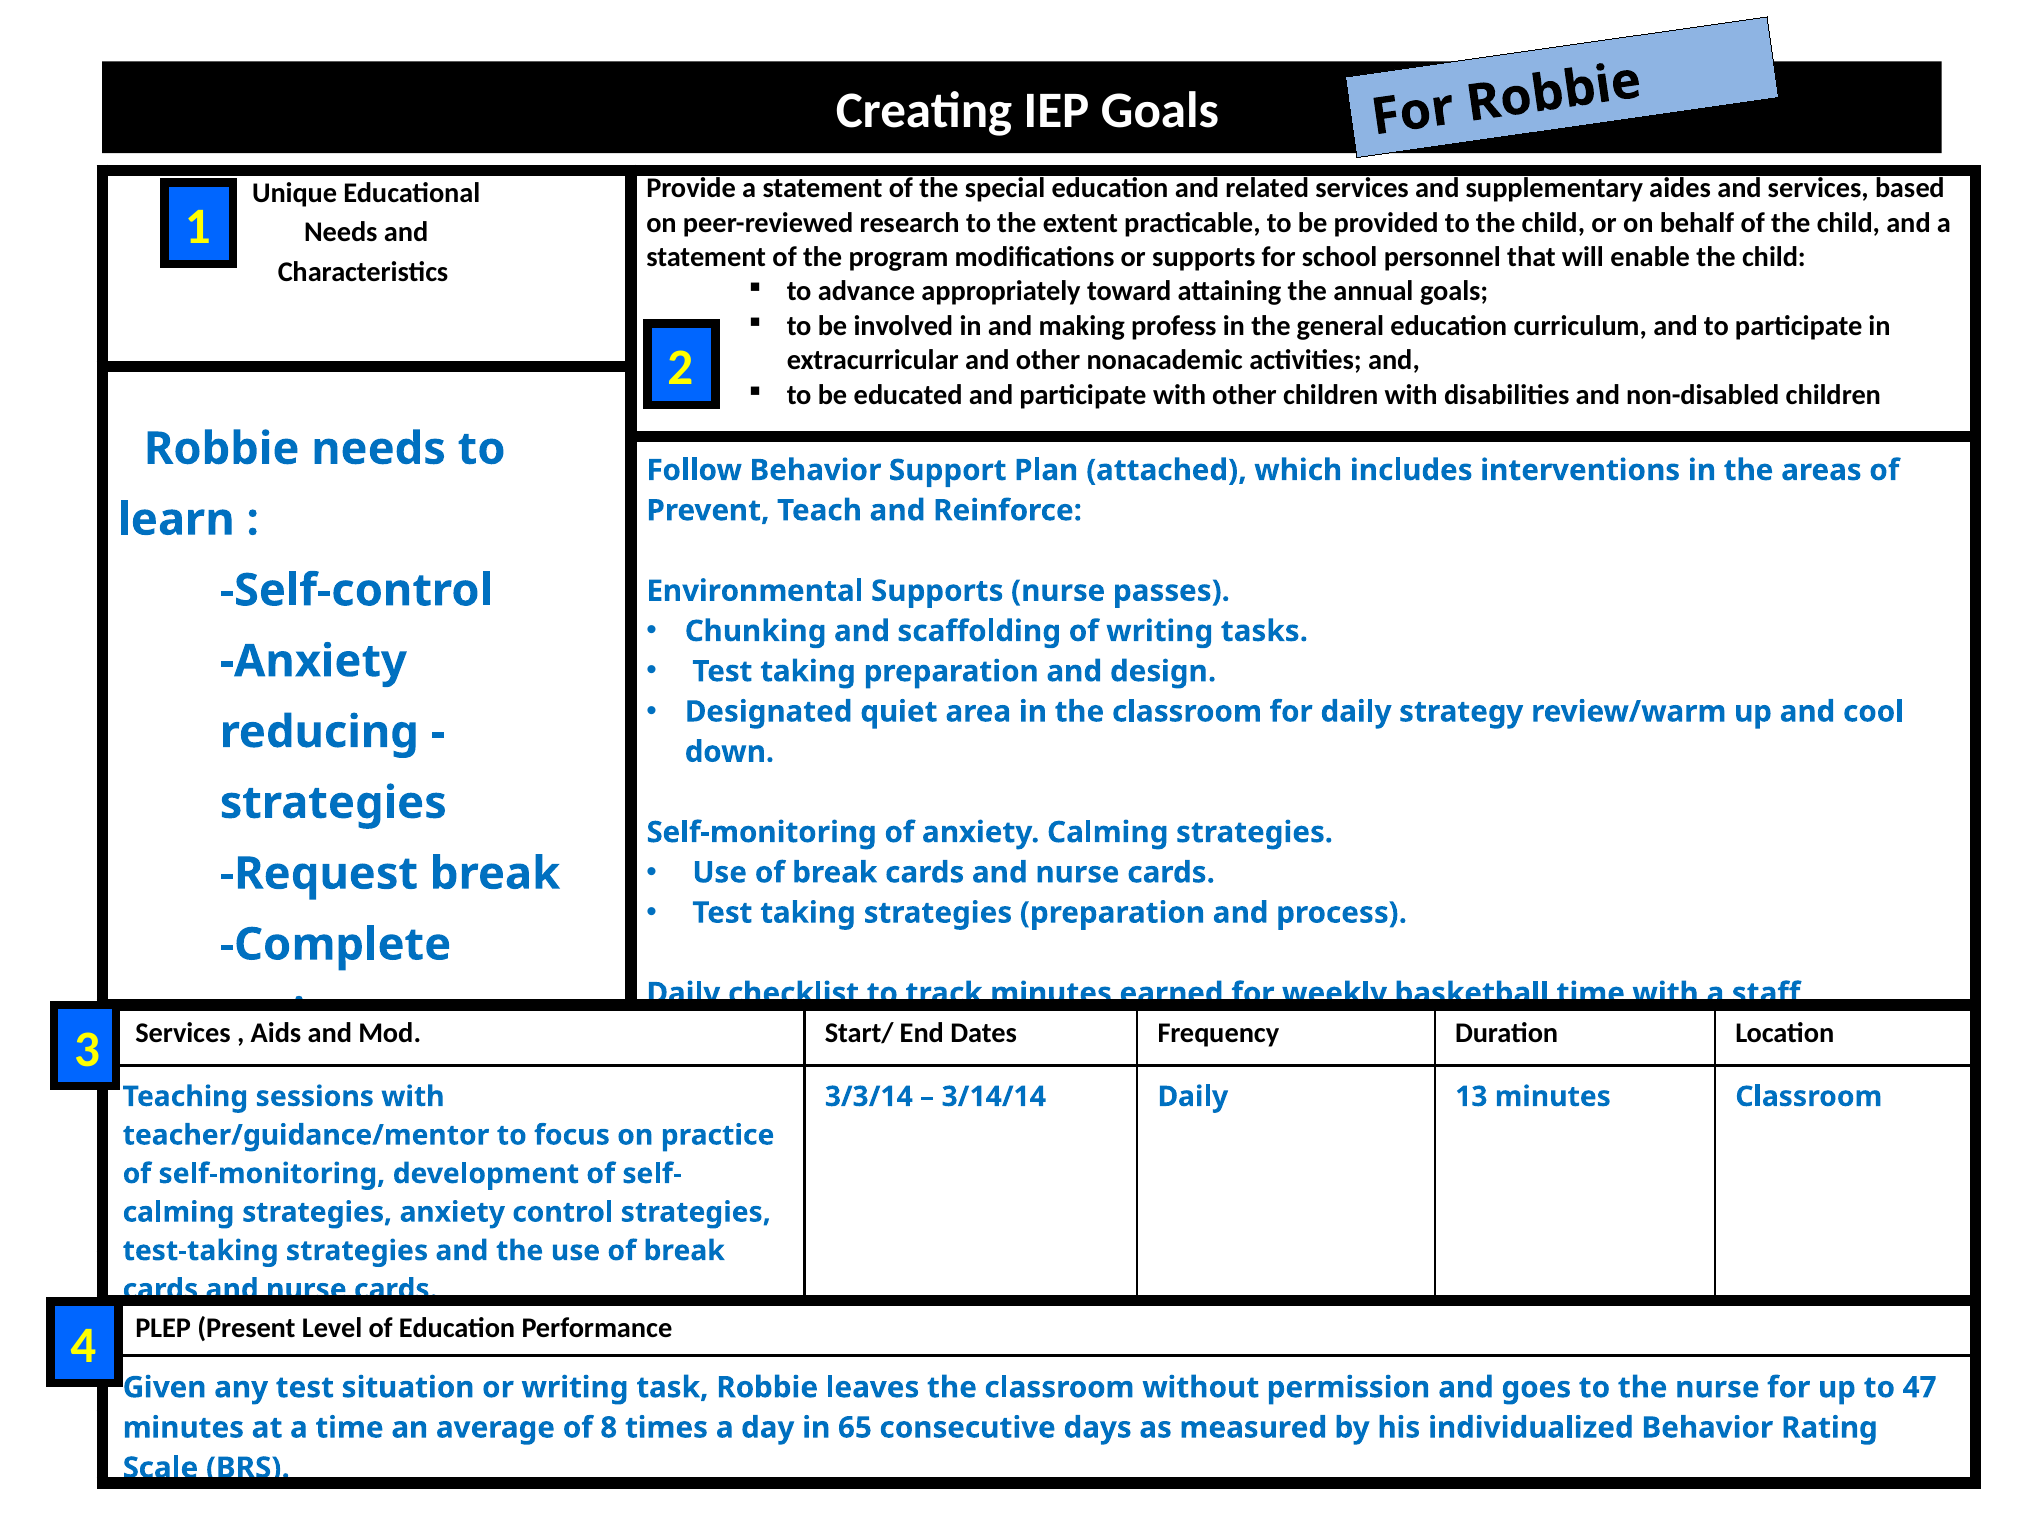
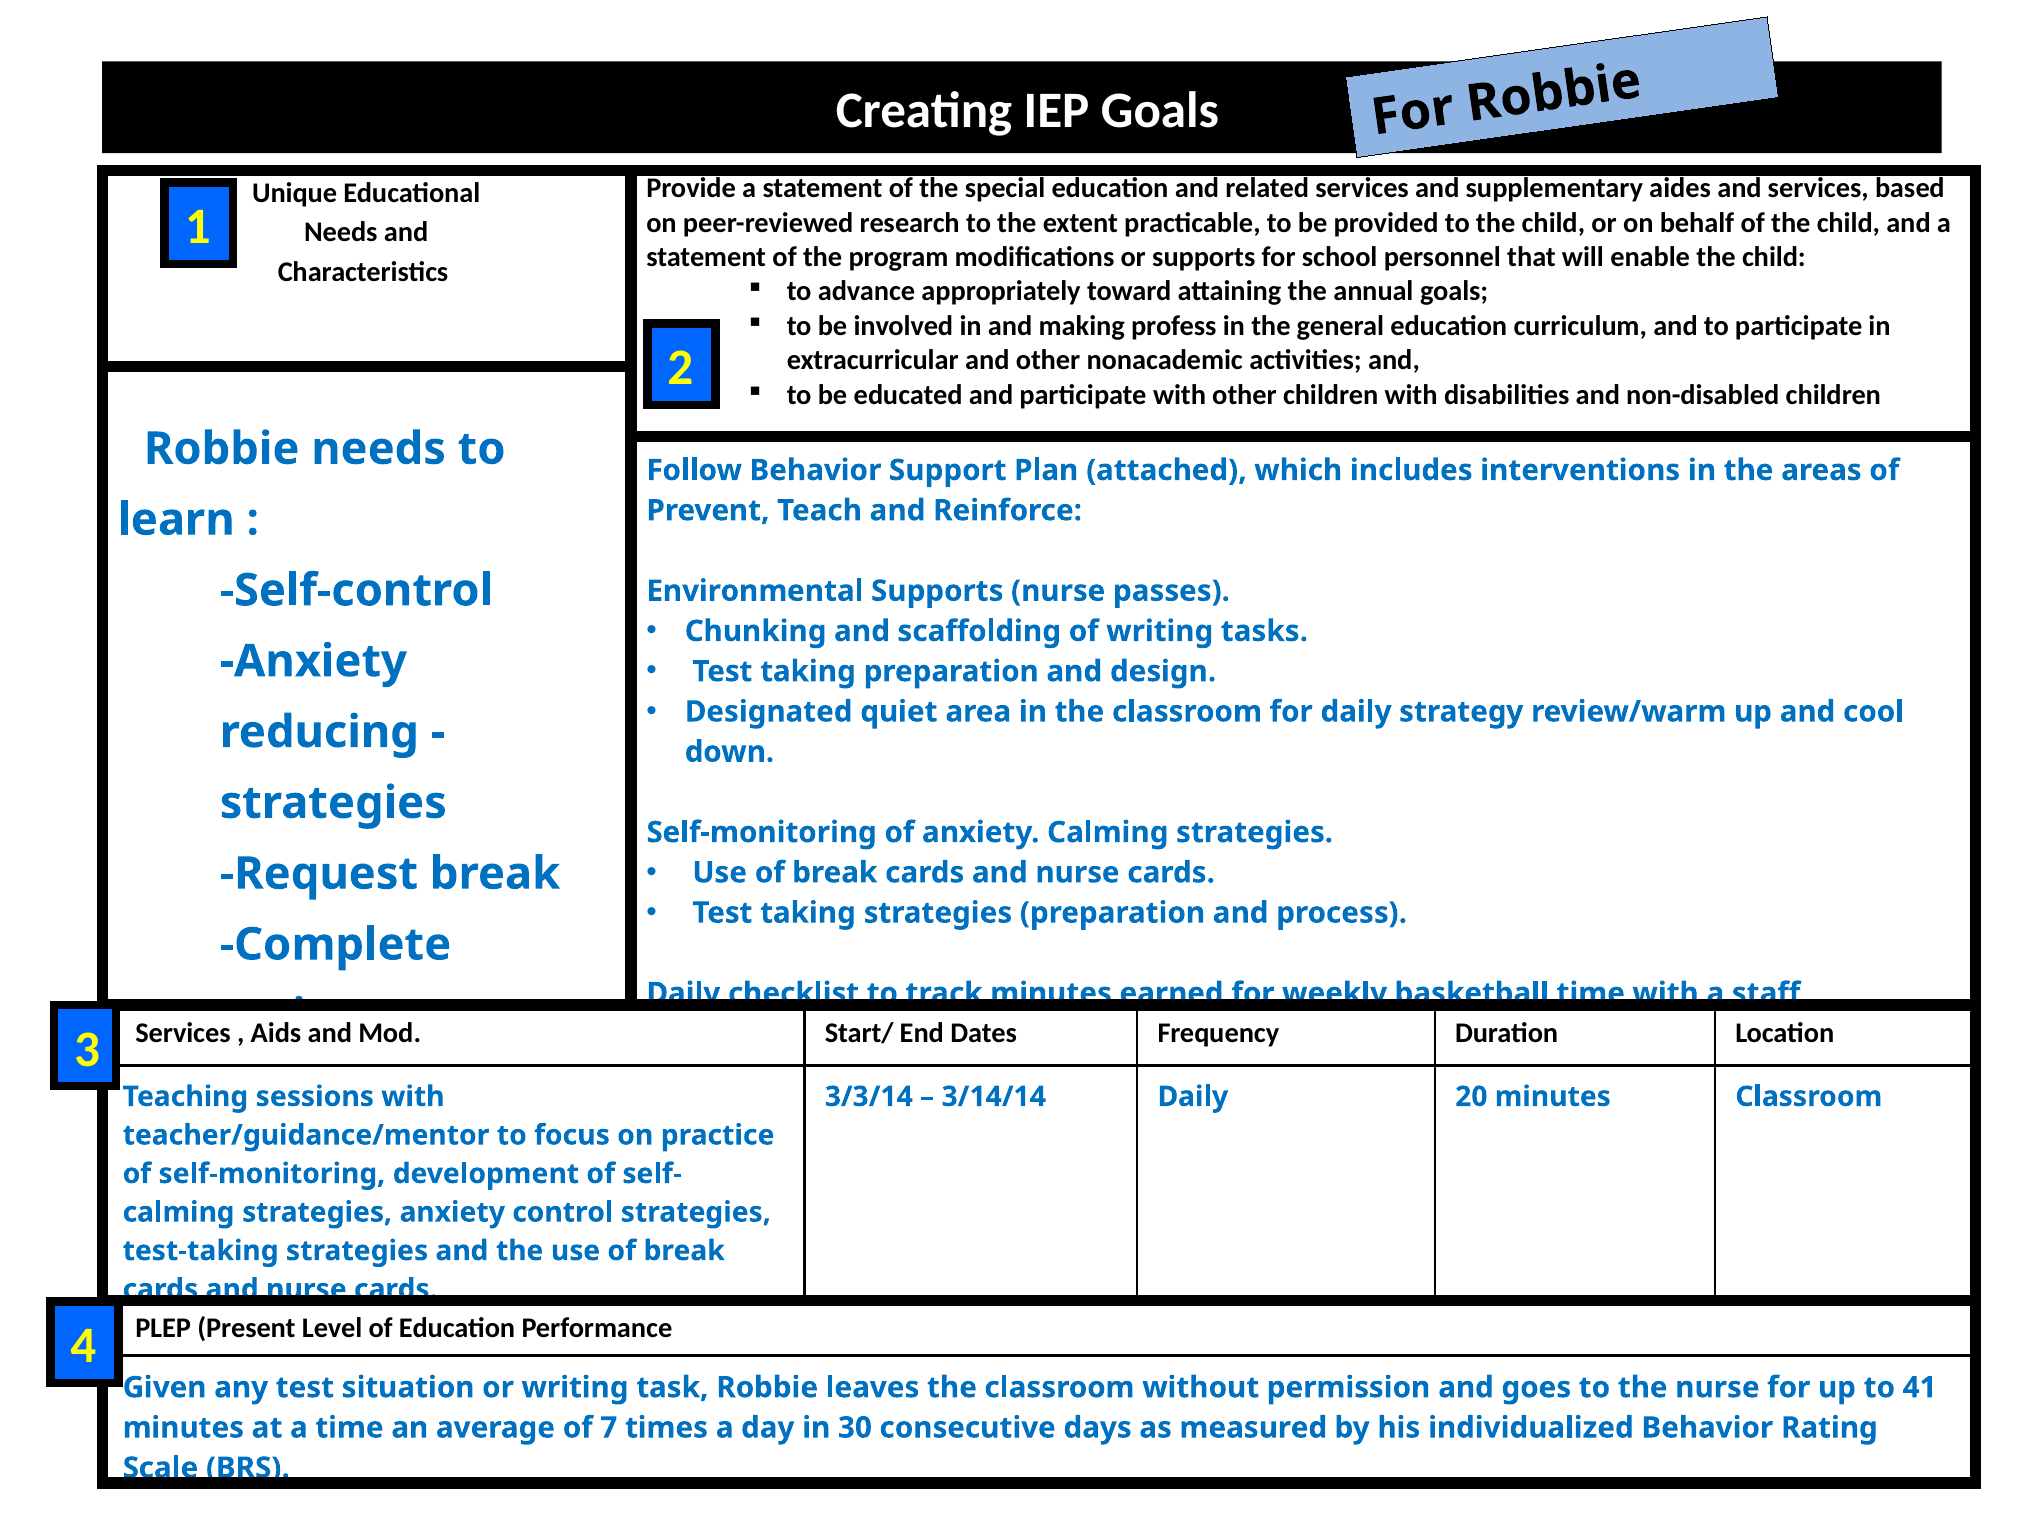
13: 13 -> 20
47: 47 -> 41
8: 8 -> 7
65: 65 -> 30
